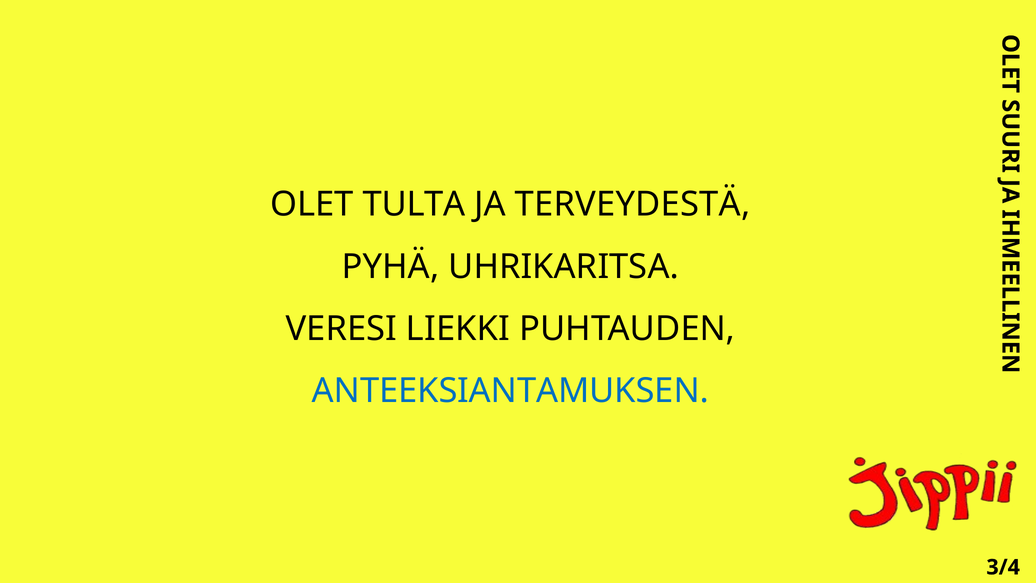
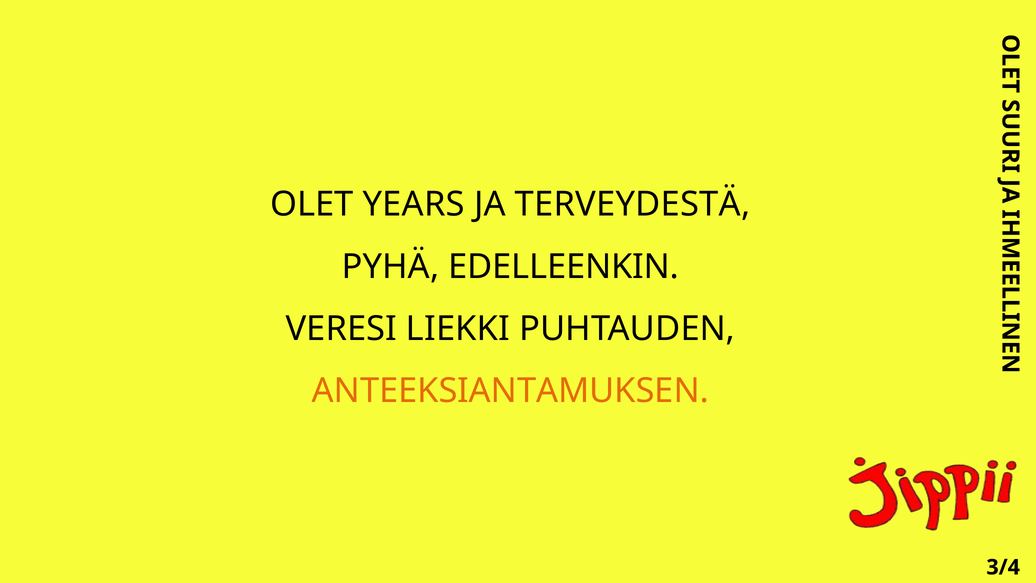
TULTA: TULTA -> YEARS
UHRIKARITSA: UHRIKARITSA -> EDELLEENKIN
ANTEEKSIANTAMUKSEN colour: blue -> orange
